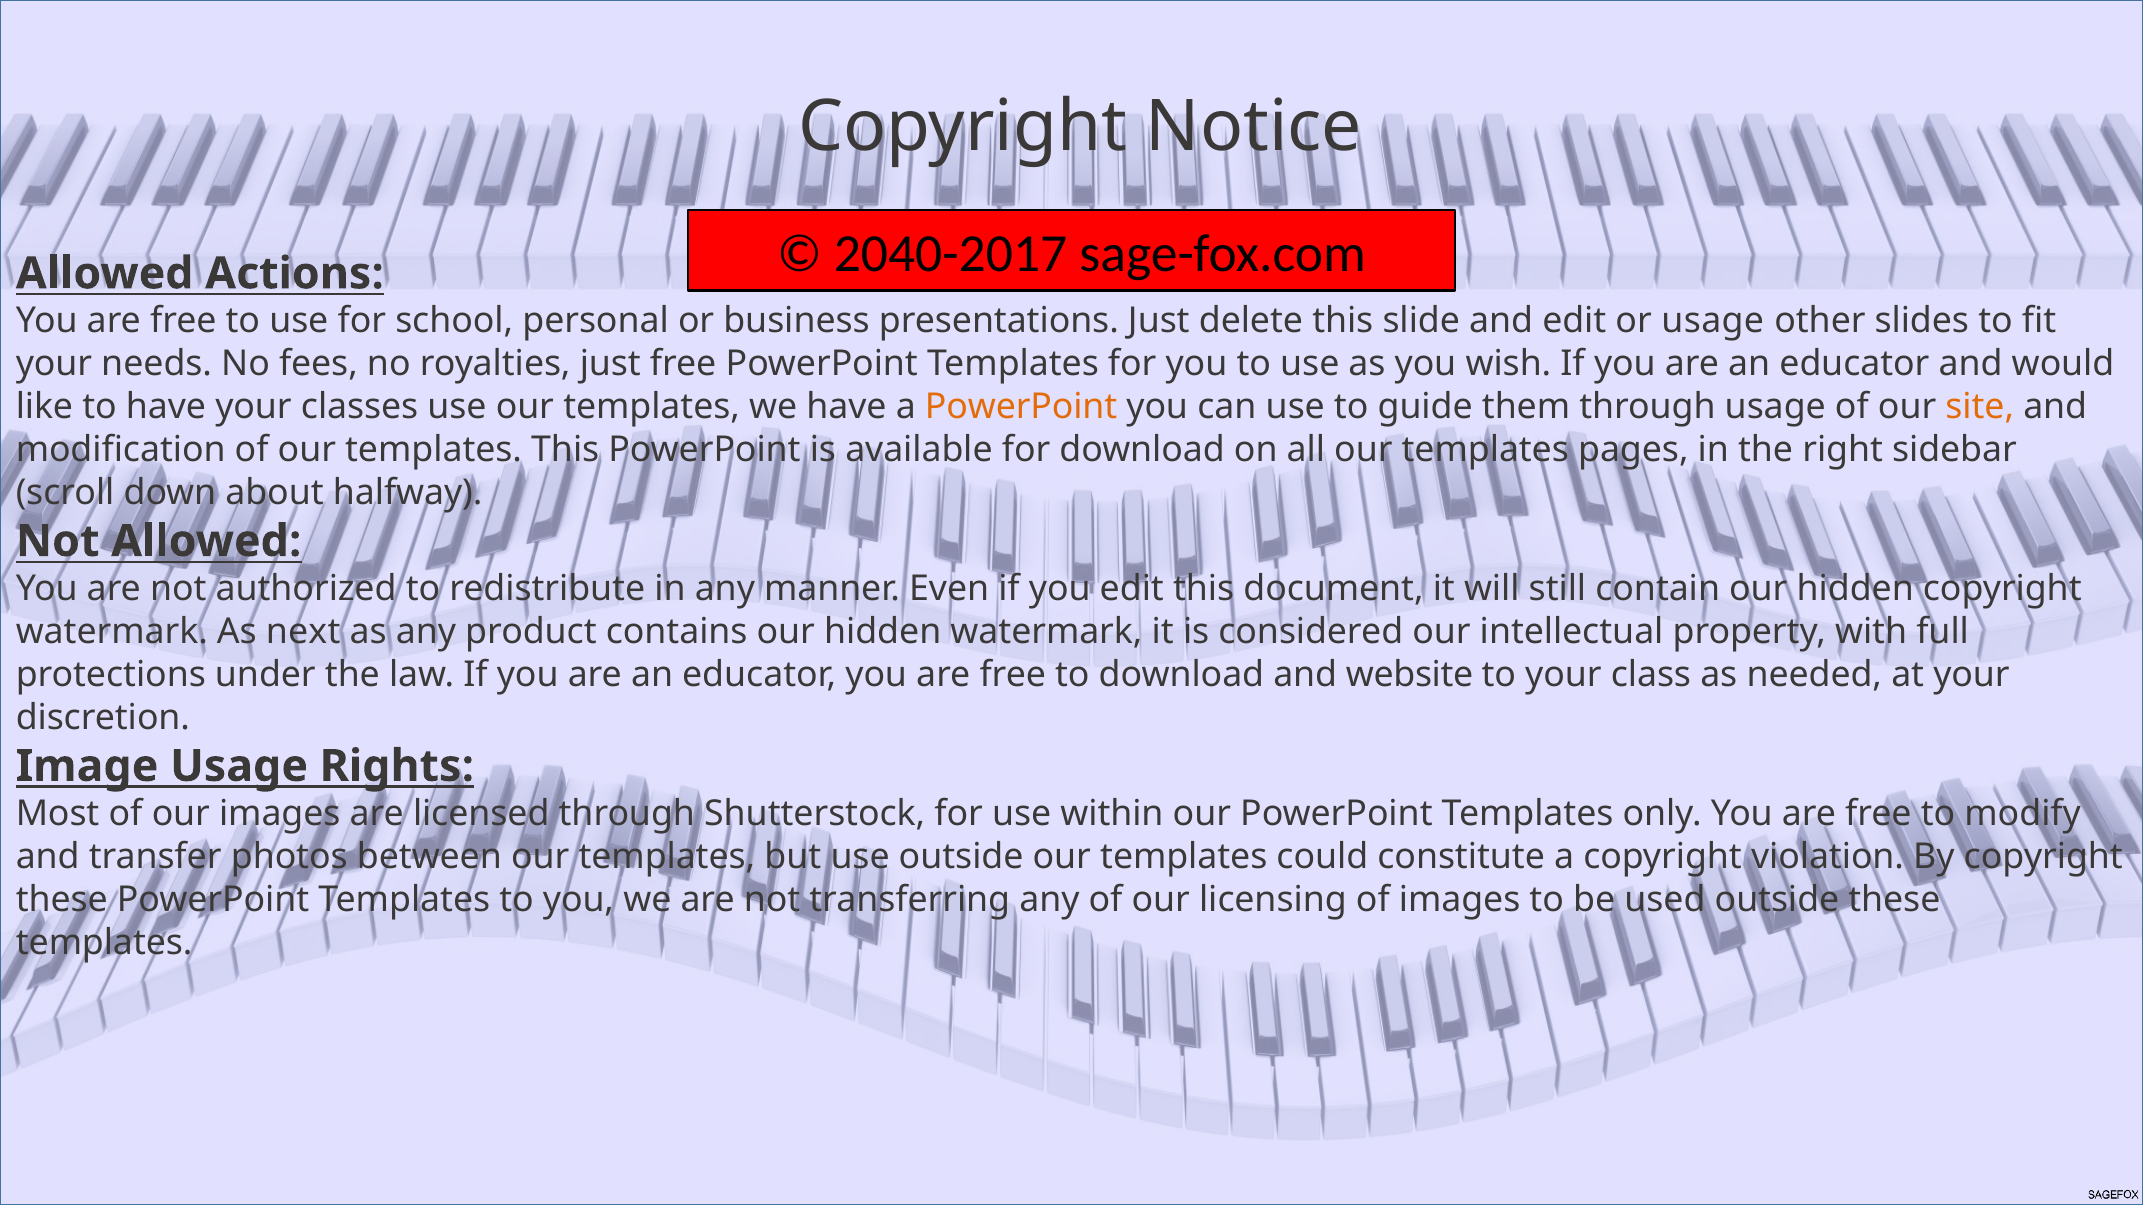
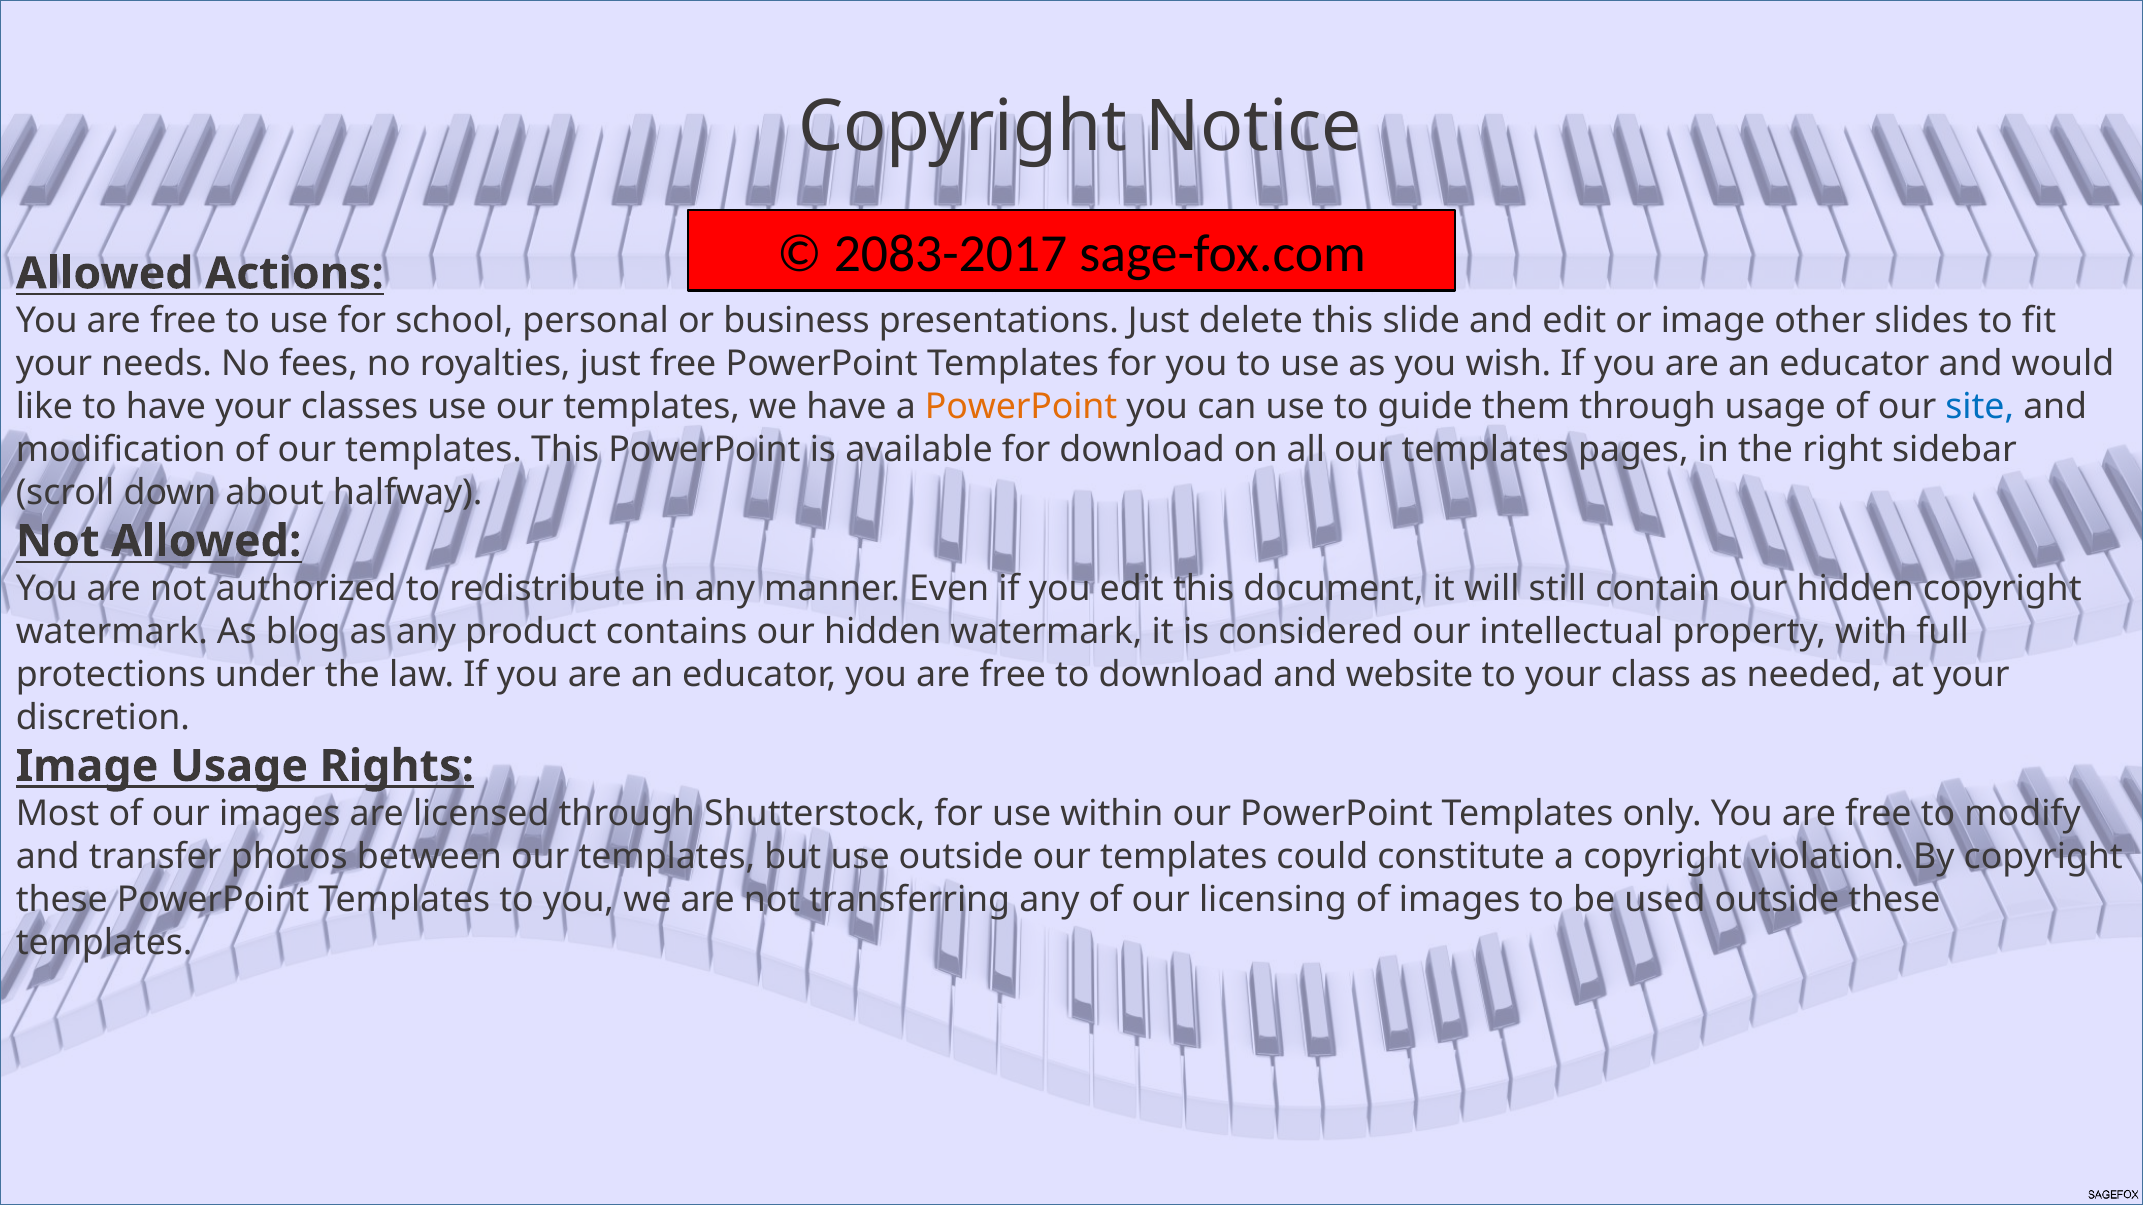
2040-2017: 2040-2017 -> 2083-2017
or usage: usage -> image
site colour: orange -> blue
next: next -> blog
